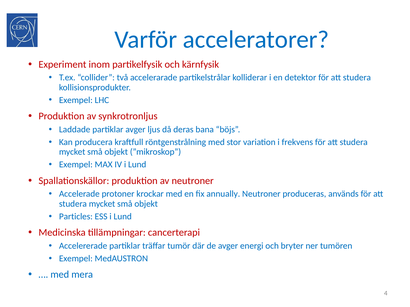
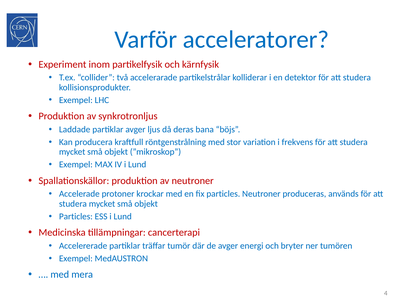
fix annually: annually -> particles
